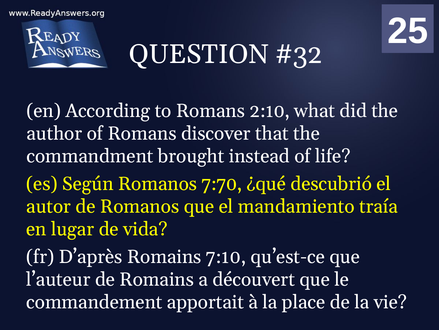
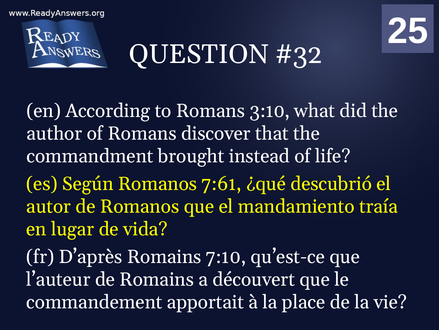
2:10: 2:10 -> 3:10
7:70: 7:70 -> 7:61
